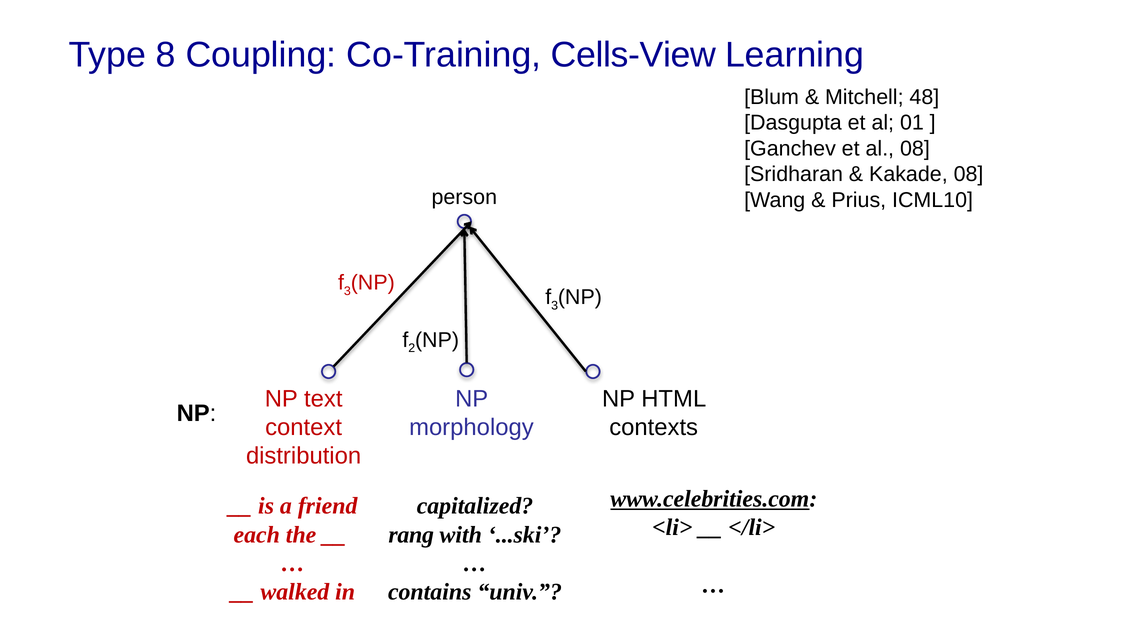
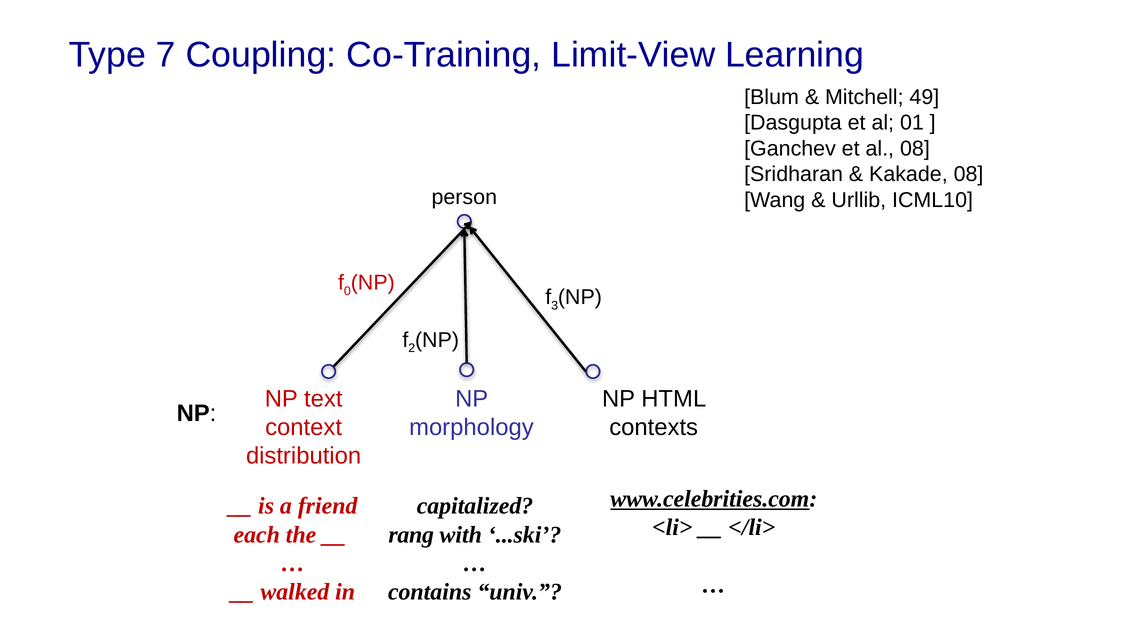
8: 8 -> 7
Cells-View: Cells-View -> Limit-View
48: 48 -> 49
Prius: Prius -> Urllib
3 at (347, 291): 3 -> 0
